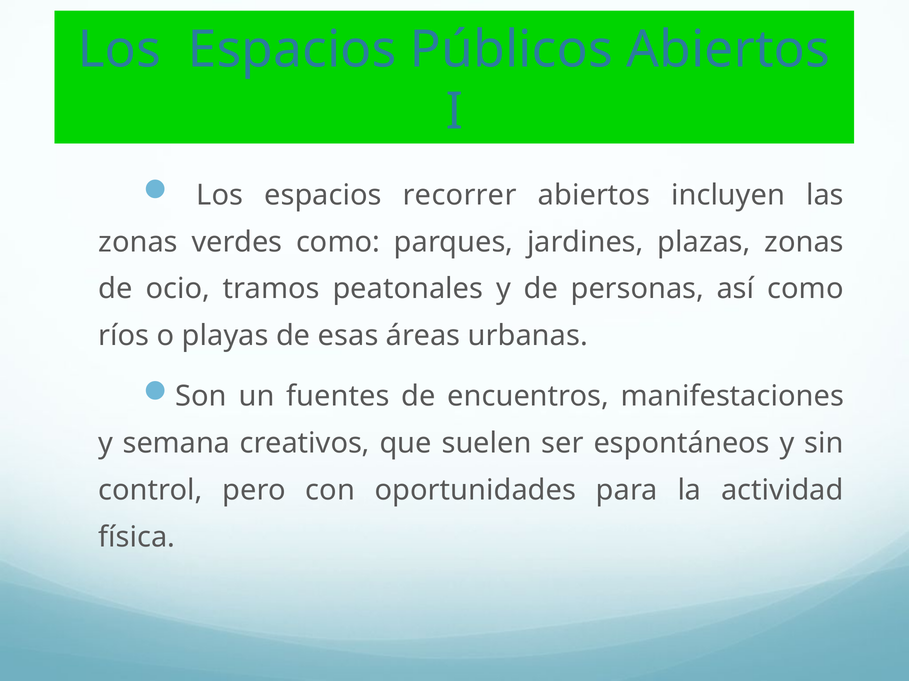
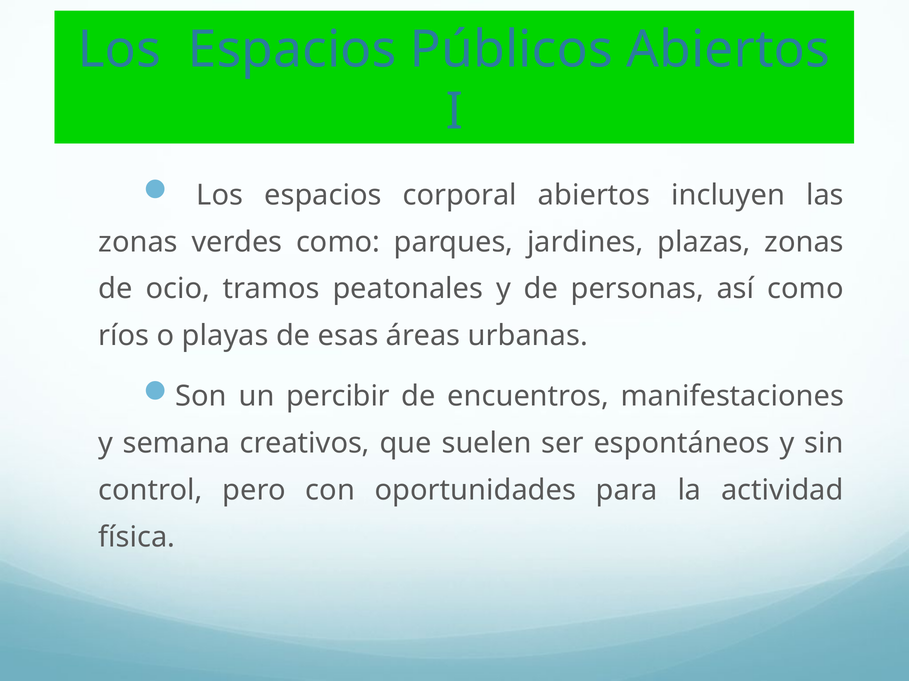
recorrer: recorrer -> corporal
fuentes: fuentes -> percibir
